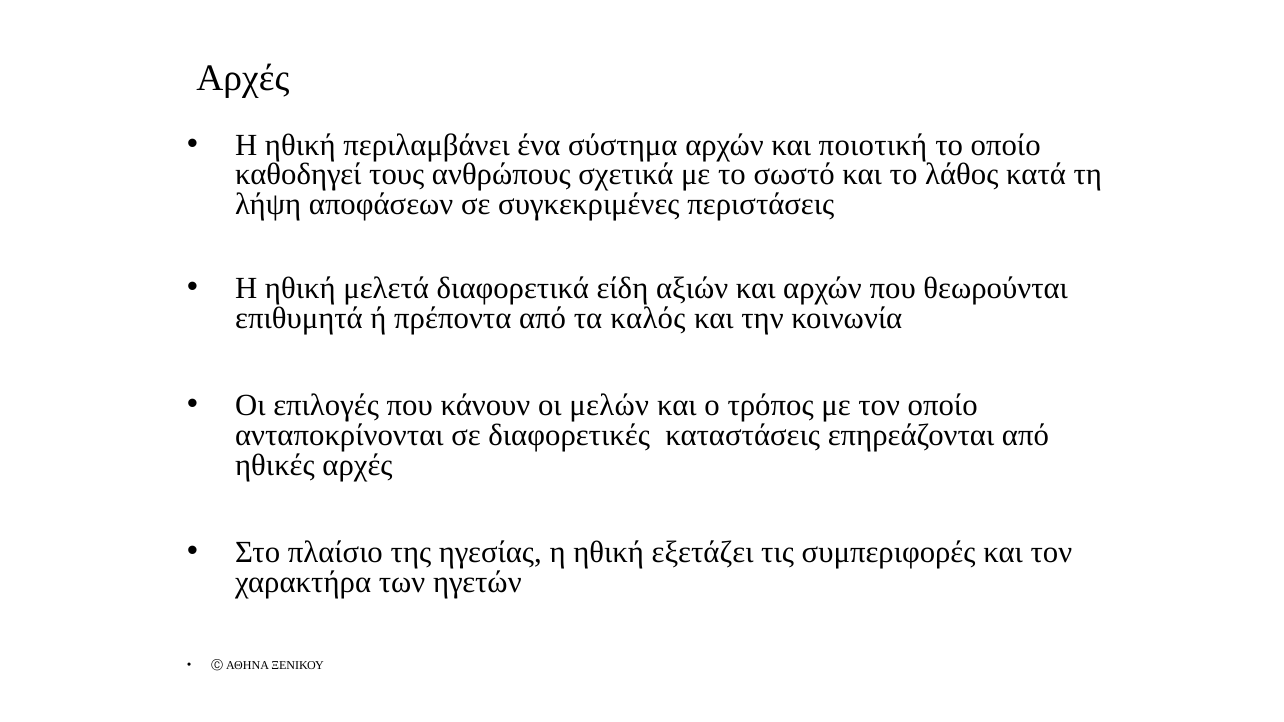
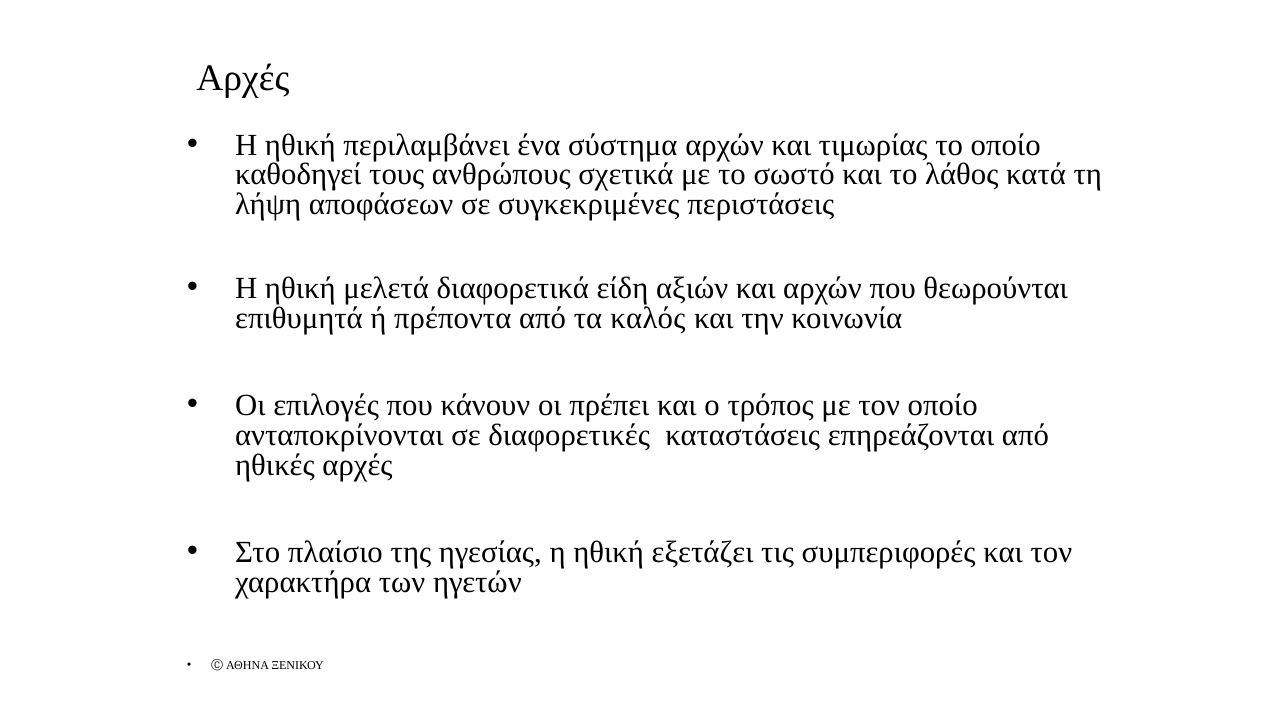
ποιοτική: ποιοτική -> τιμωρίας
μελών: μελών -> πρέπει
